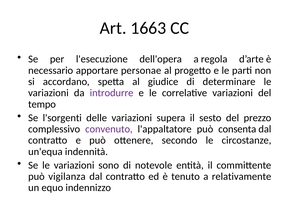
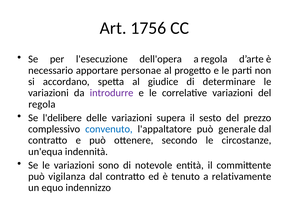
1663: 1663 -> 1756
tempo at (42, 104): tempo -> regola
l'sorgenti: l'sorgenti -> l'delibere
convenuto colour: purple -> blue
consenta: consenta -> generale
